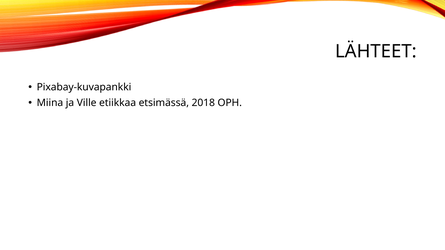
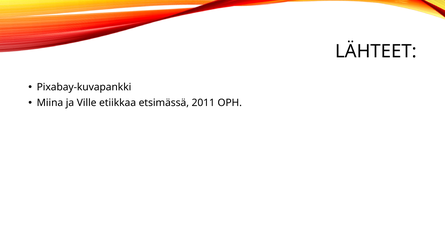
2018: 2018 -> 2011
